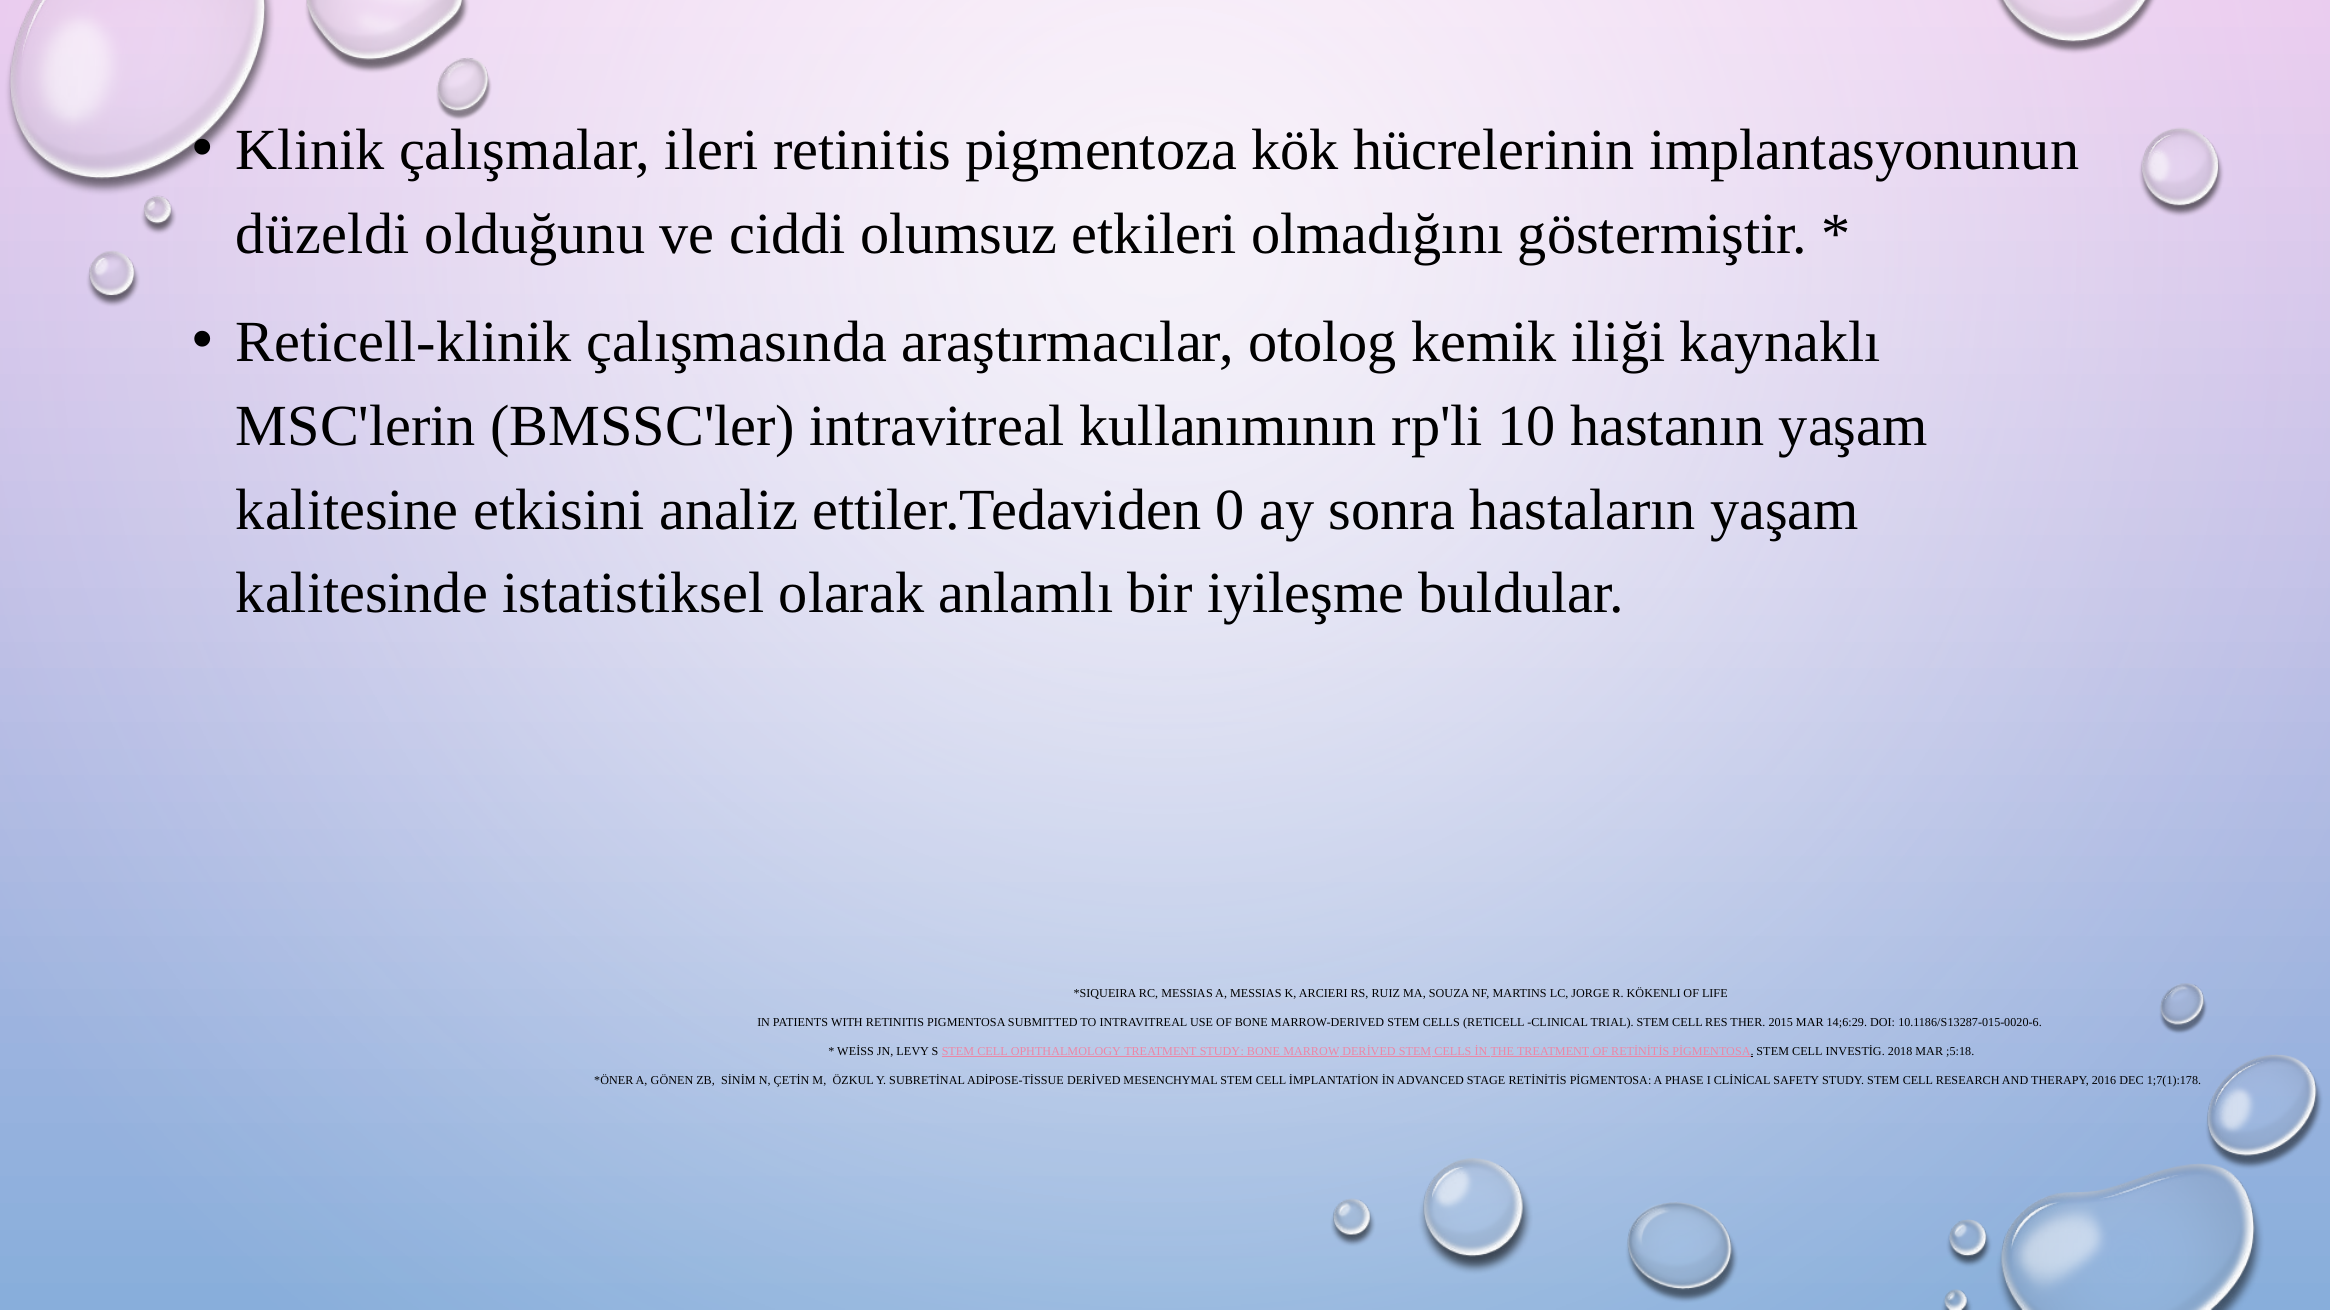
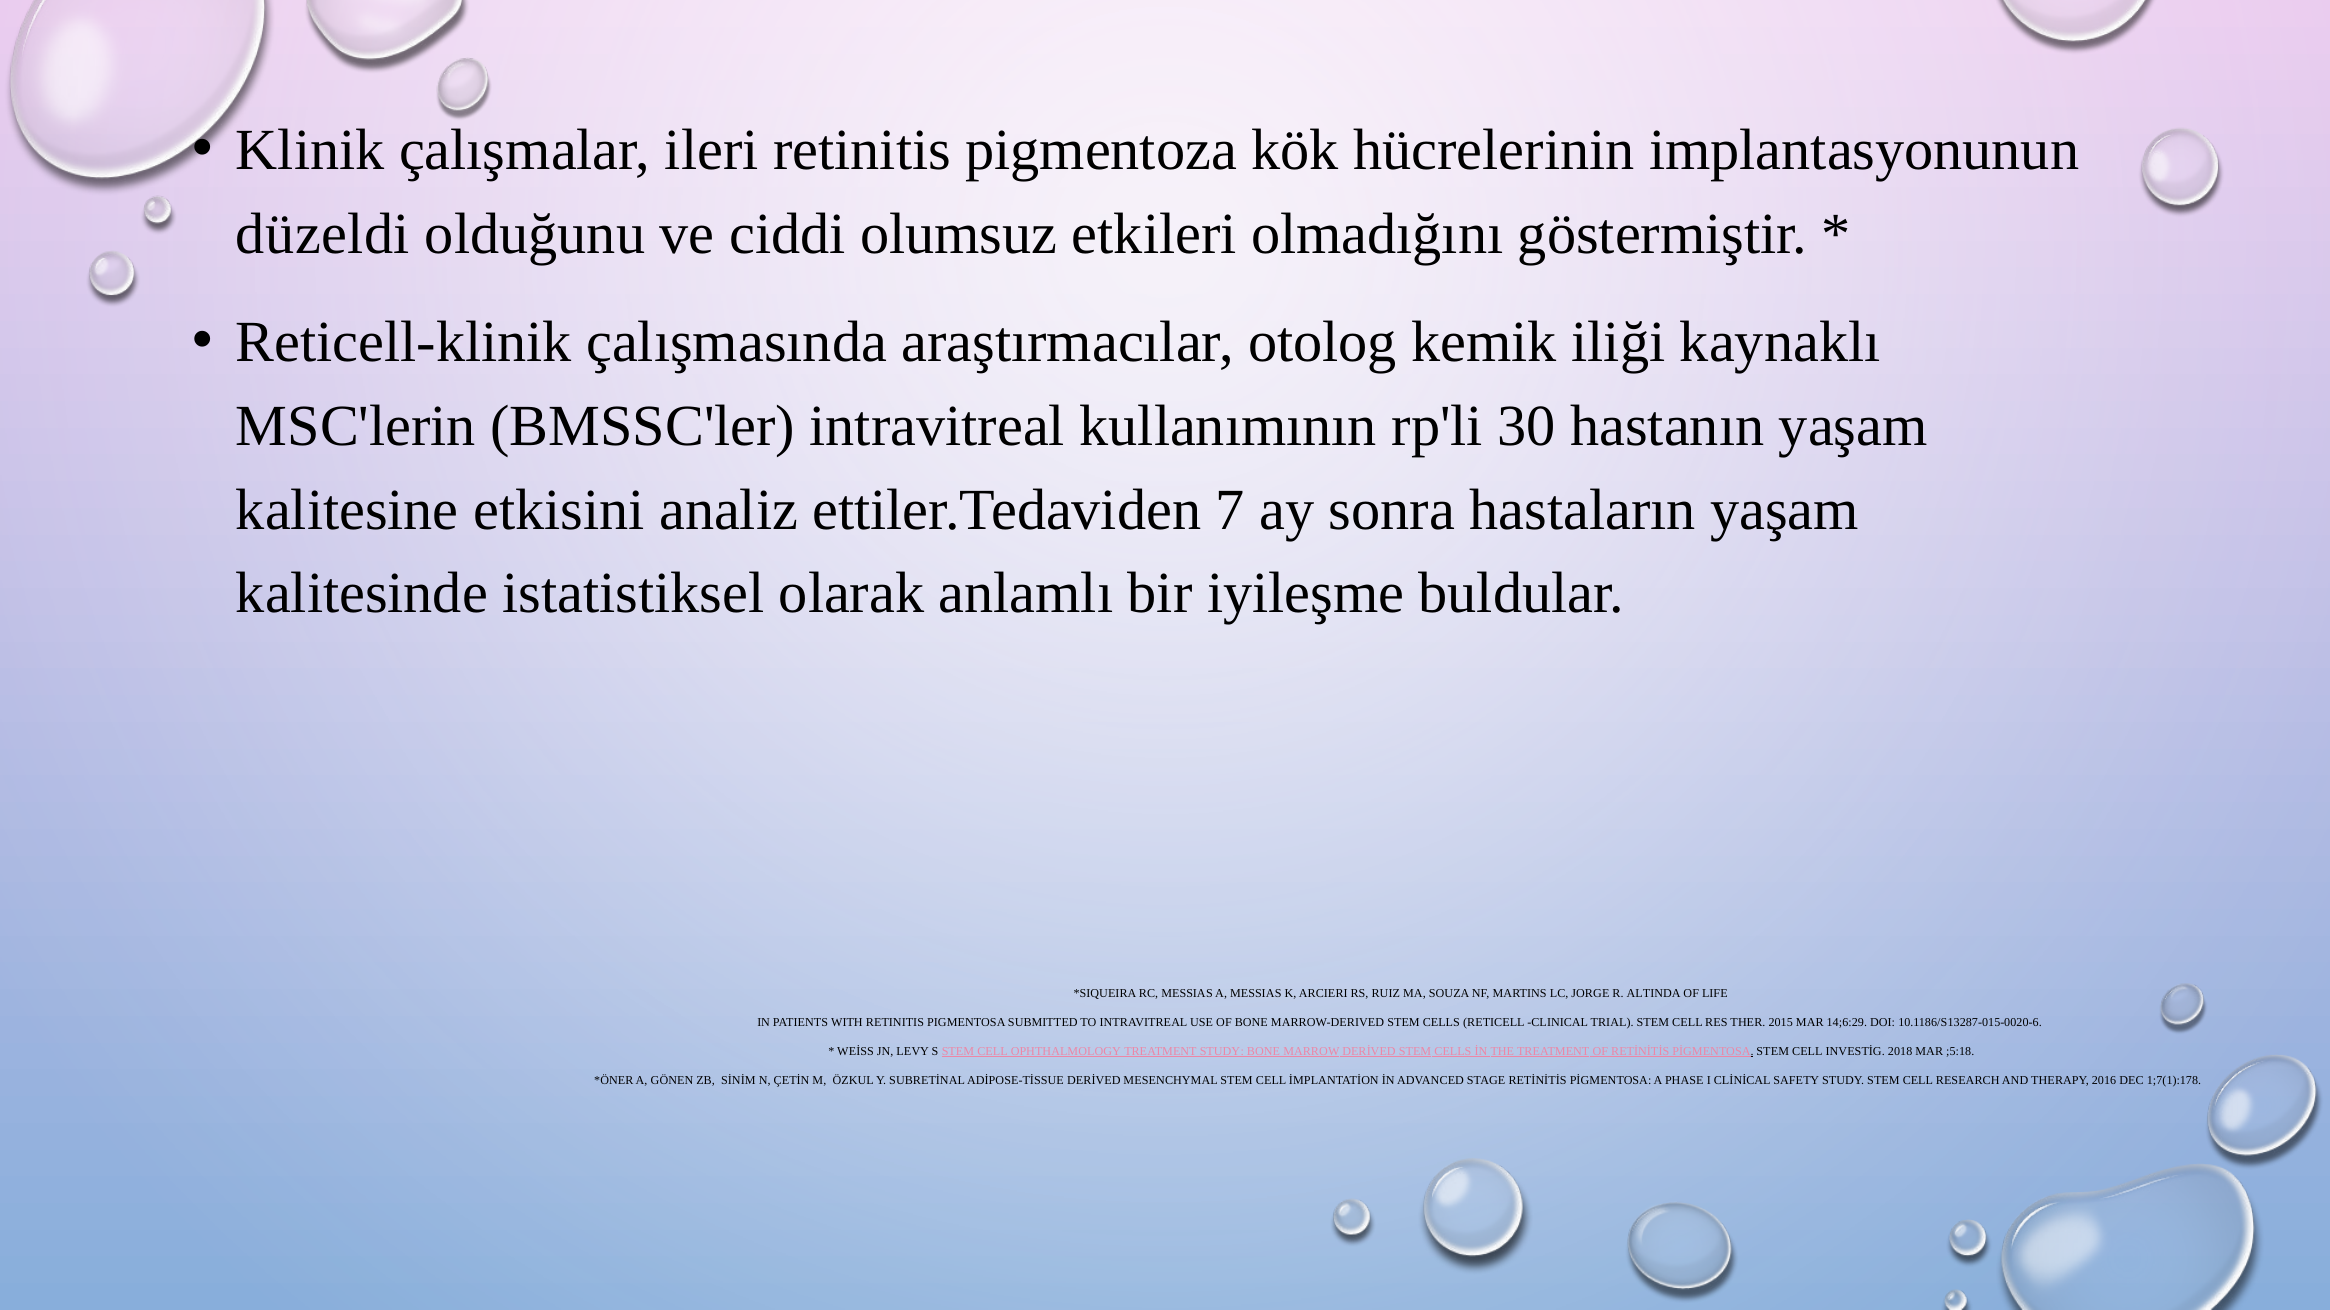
10: 10 -> 30
0: 0 -> 7
KÖKENLI: KÖKENLI -> ALTINDA
